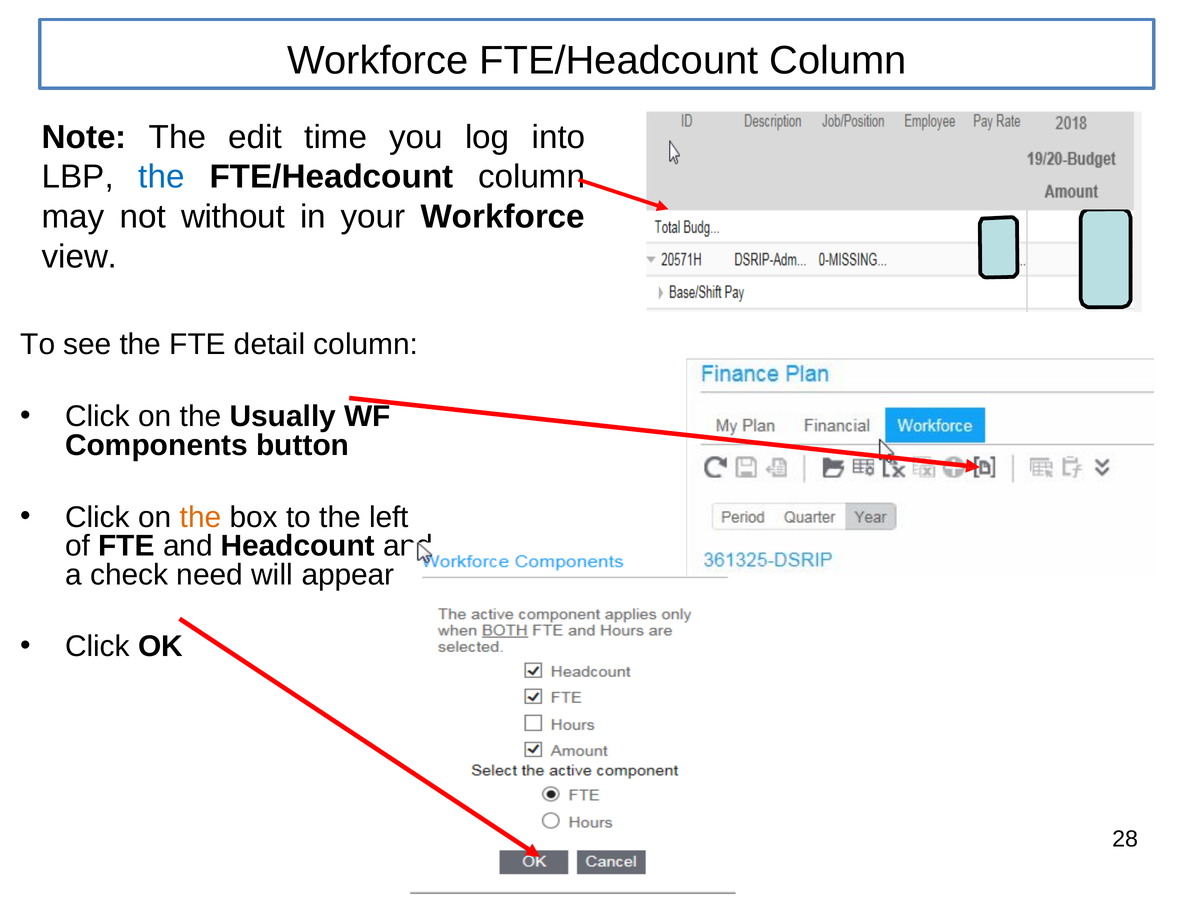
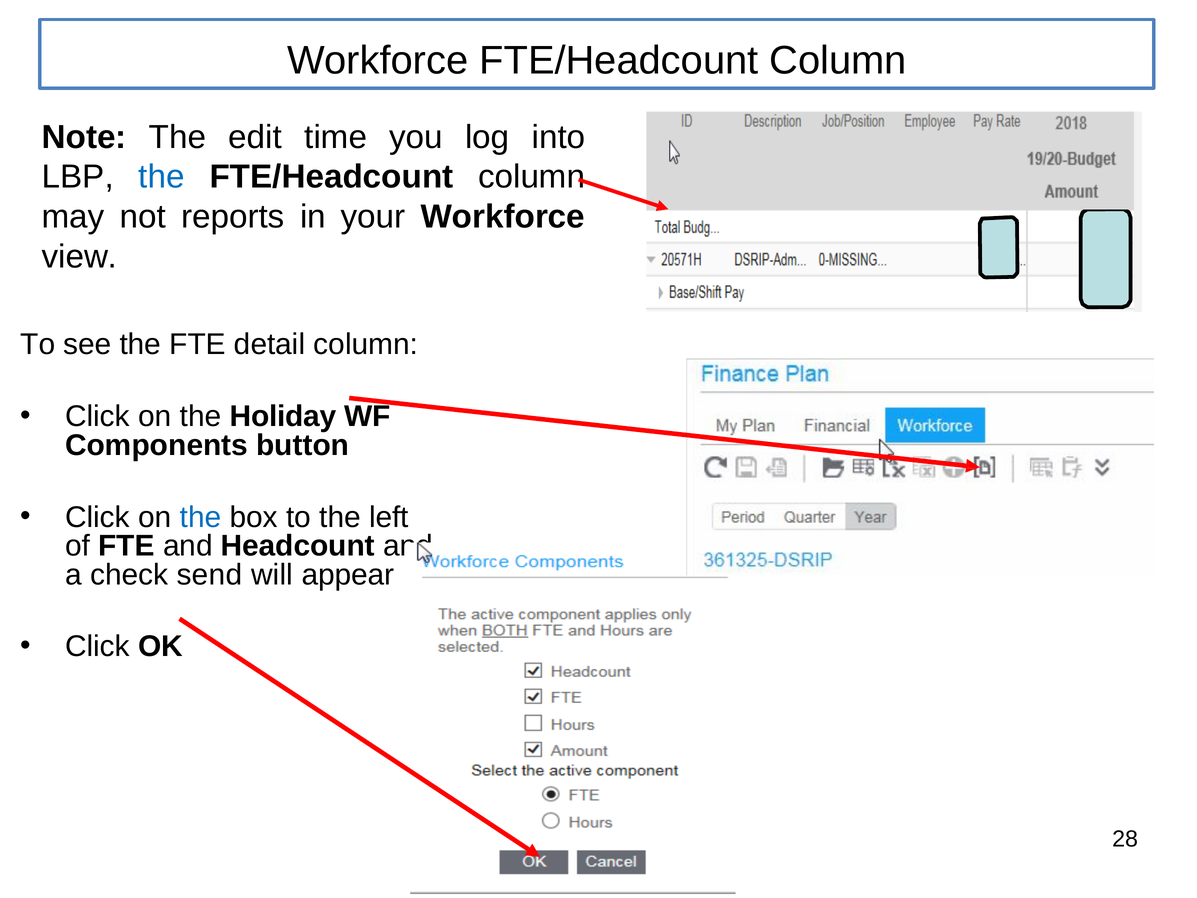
without: without -> reports
Usually: Usually -> Holiday
the at (201, 517) colour: orange -> blue
need: need -> send
